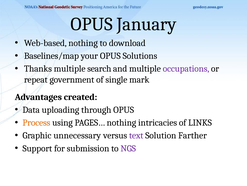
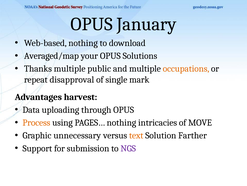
Baselines/map: Baselines/map -> Averaged/map
search: search -> public
occupations colour: purple -> orange
government: government -> disapproval
created: created -> harvest
LINKS: LINKS -> MOVE
text colour: purple -> orange
